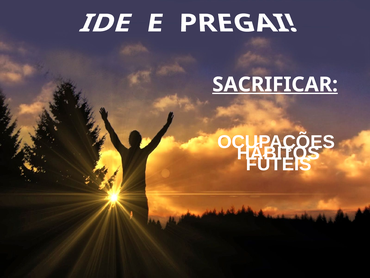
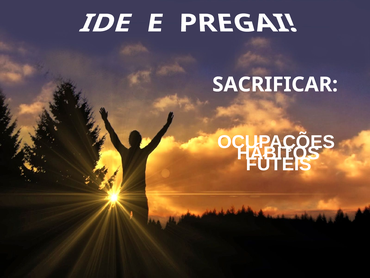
SACRIFICAR underline: present -> none
